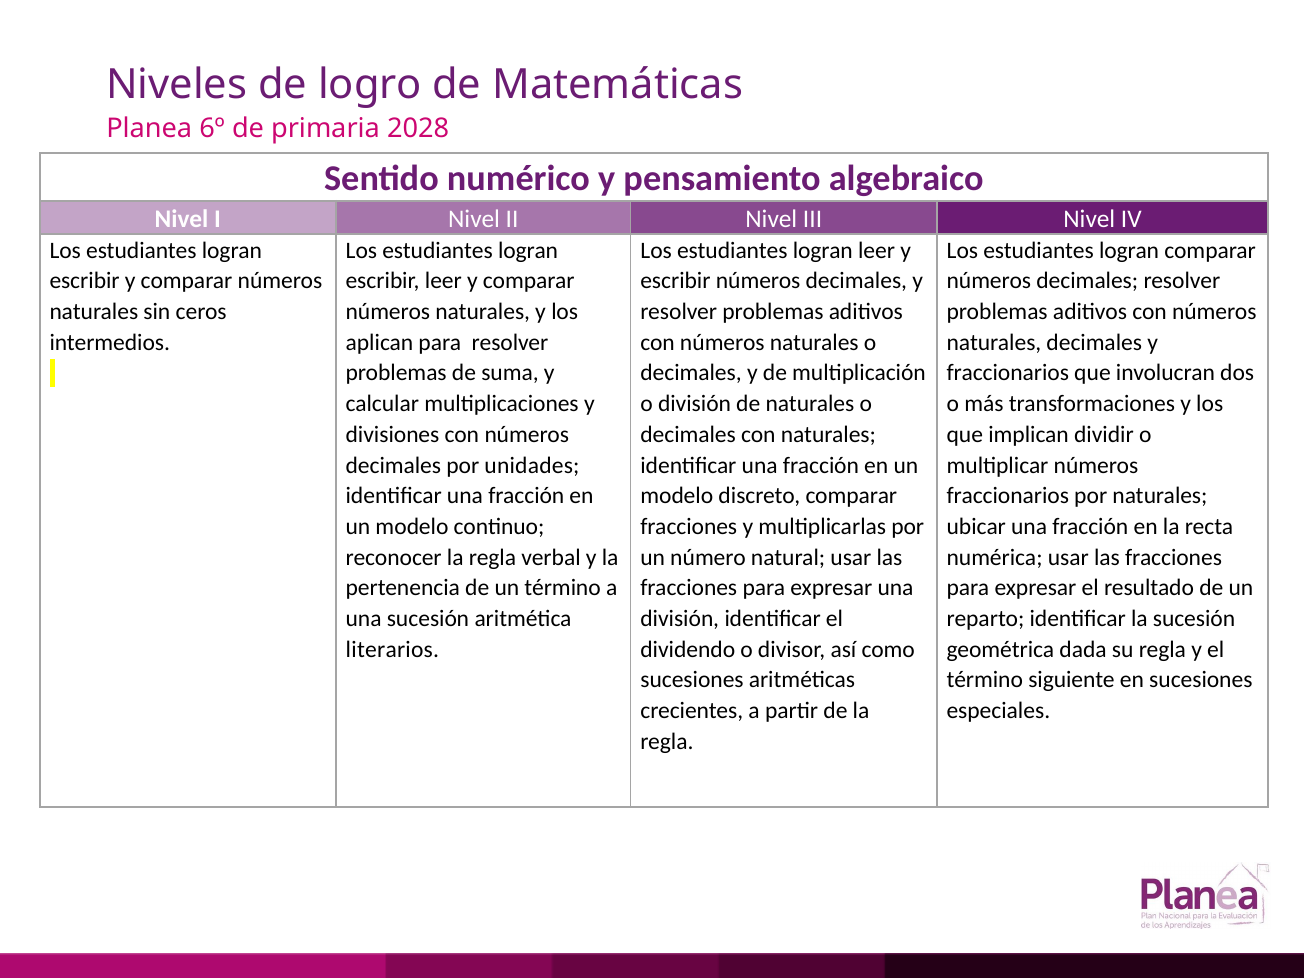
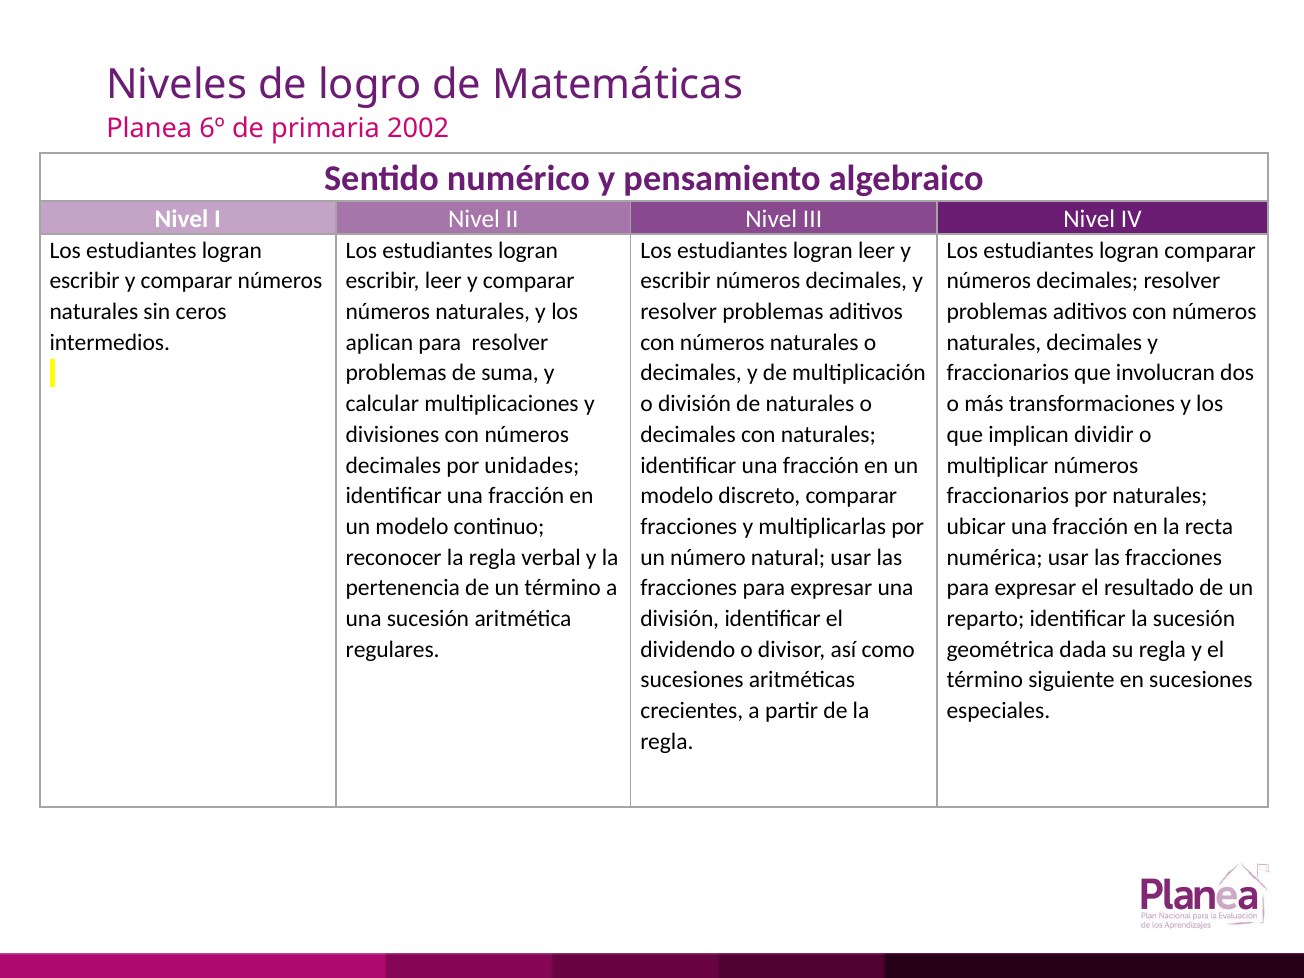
2028: 2028 -> 2002
literarios: literarios -> regulares
